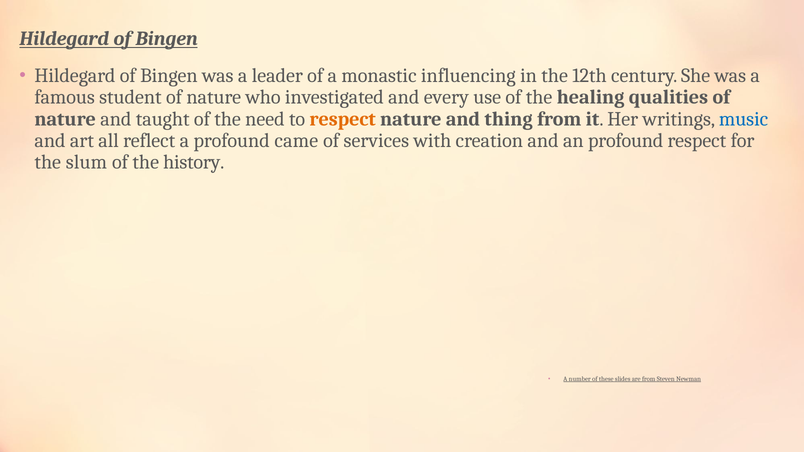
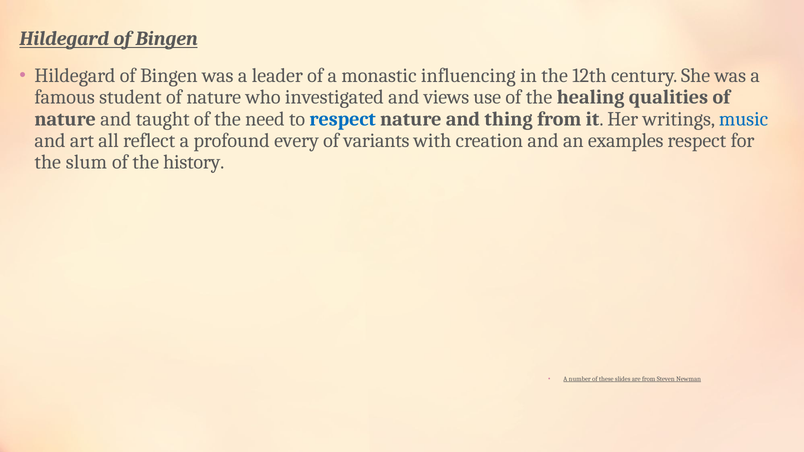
every: every -> views
respect at (343, 119) colour: orange -> blue
came: came -> every
services: services -> variants
an profound: profound -> examples
